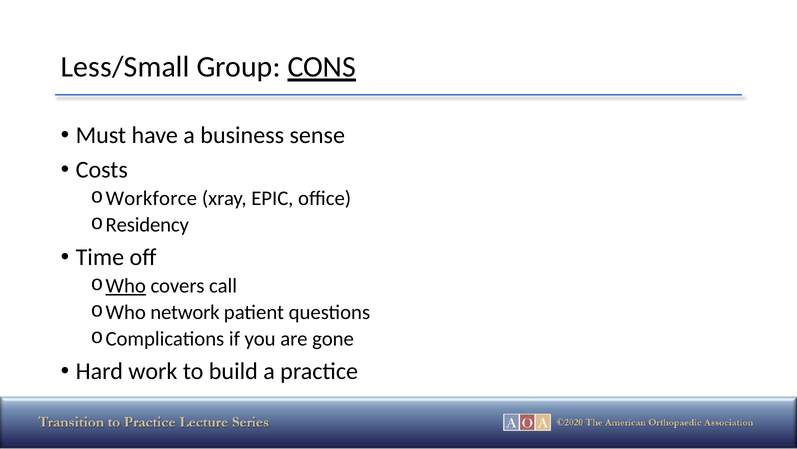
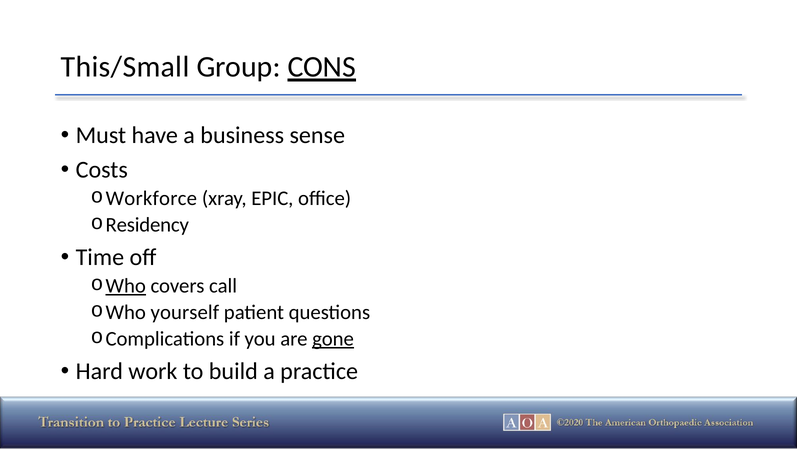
Less/Small: Less/Small -> This/Small
network: network -> yourself
gone underline: none -> present
